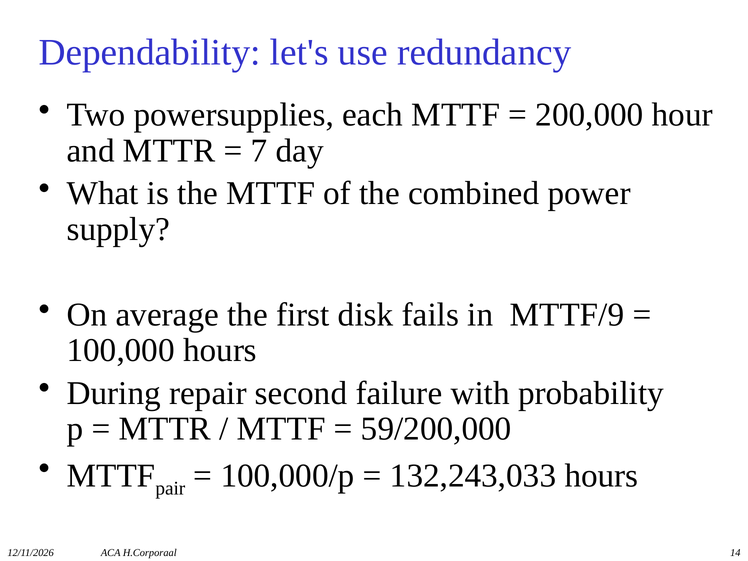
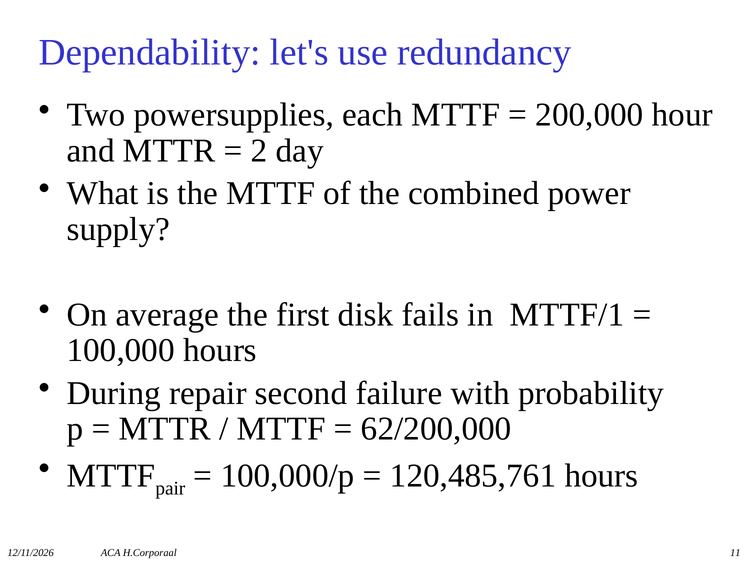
7: 7 -> 2
MTTF/9: MTTF/9 -> MTTF/1
59/200,000: 59/200,000 -> 62/200,000
132,243,033: 132,243,033 -> 120,485,761
14: 14 -> 11
